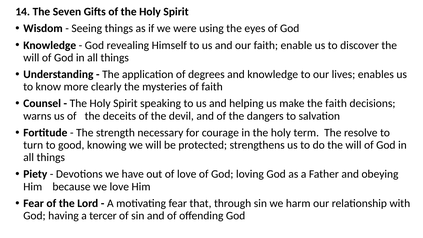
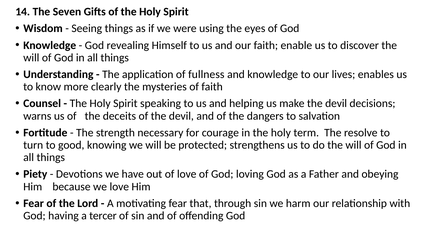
degrees: degrees -> fullness
make the faith: faith -> devil
